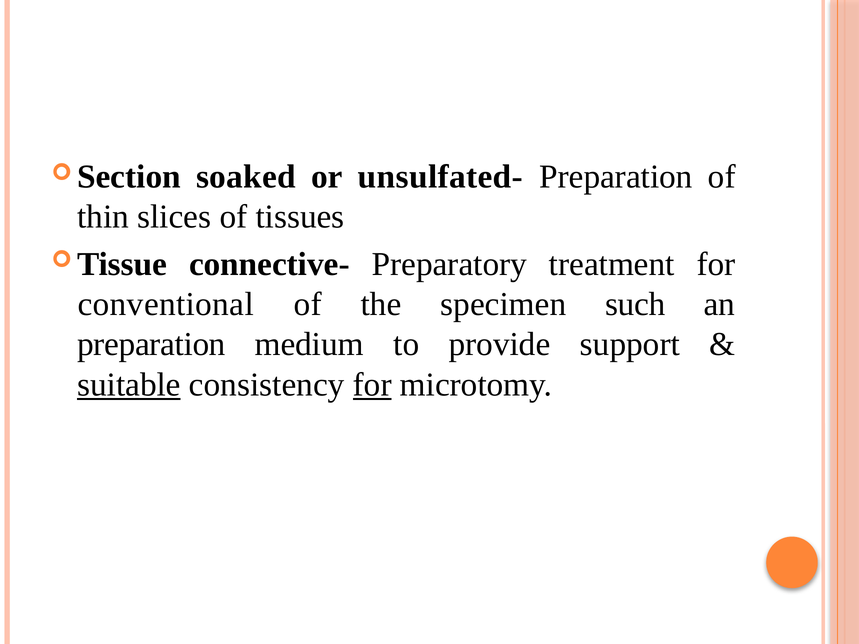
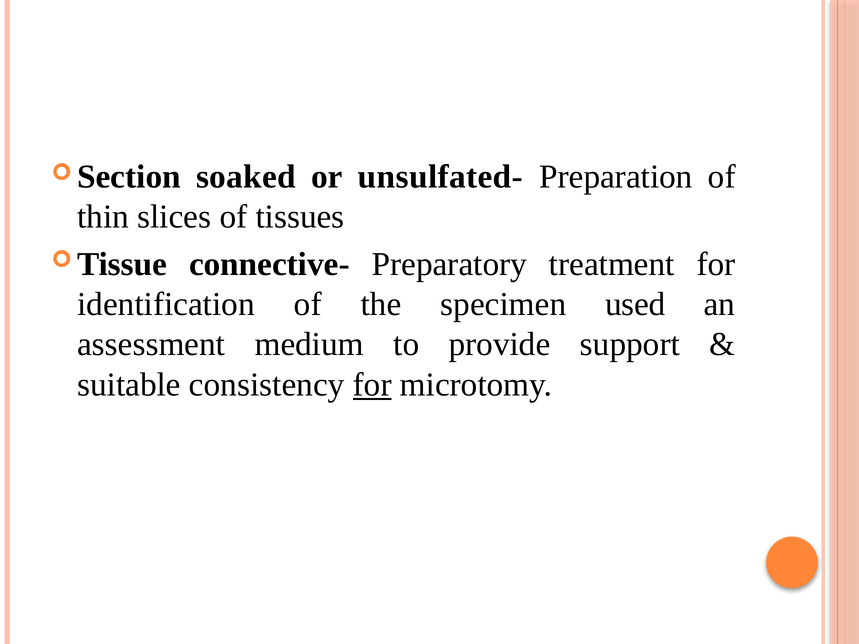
conventional: conventional -> identification
such: such -> used
preparation at (151, 345): preparation -> assessment
suitable underline: present -> none
